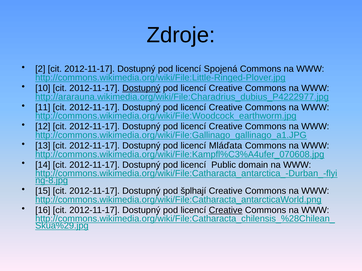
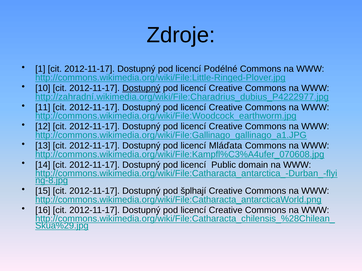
2: 2 -> 1
Spojená: Spojená -> Podélné
http://ararauna.wikimedia.org/wiki/File:Charadrius_dubius_P4222977.jpg: http://ararauna.wikimedia.org/wiki/File:Charadrius_dubius_P4222977.jpg -> http://zahradní.wikimedia.org/wiki/File:Charadrius_dubius_P4222977.jpg
Creative at (226, 210) underline: present -> none
